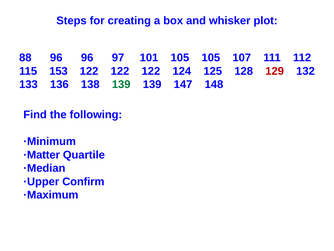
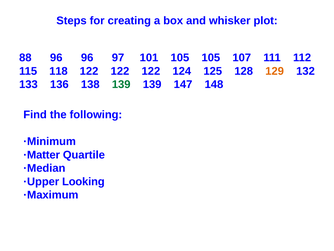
153: 153 -> 118
129 colour: red -> orange
Confirm: Confirm -> Looking
